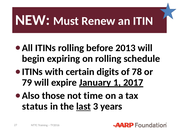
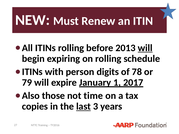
will at (145, 48) underline: none -> present
certain: certain -> person
status: status -> copies
